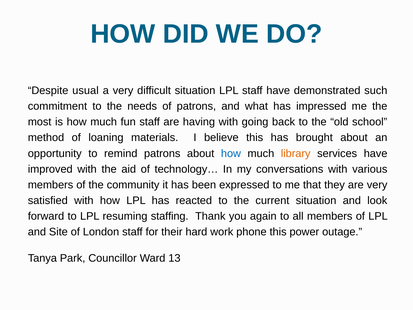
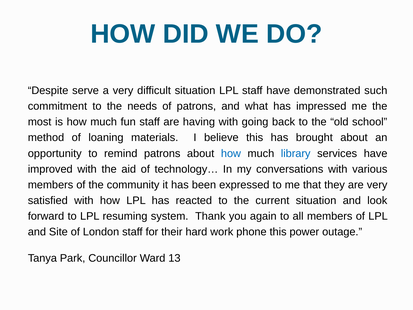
usual: usual -> serve
library colour: orange -> blue
staffing: staffing -> system
